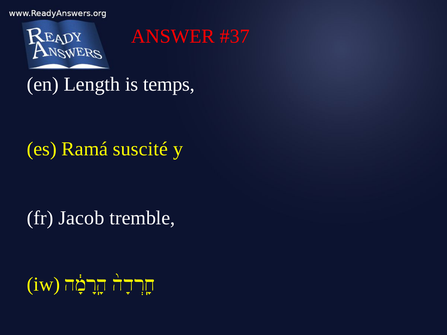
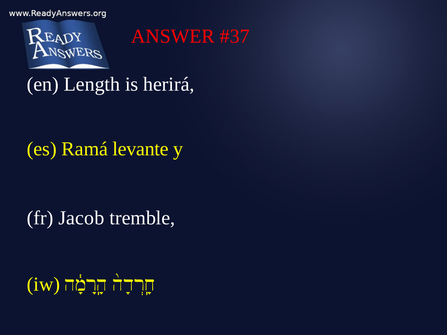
temps: temps -> herirá
suscité: suscité -> levante
